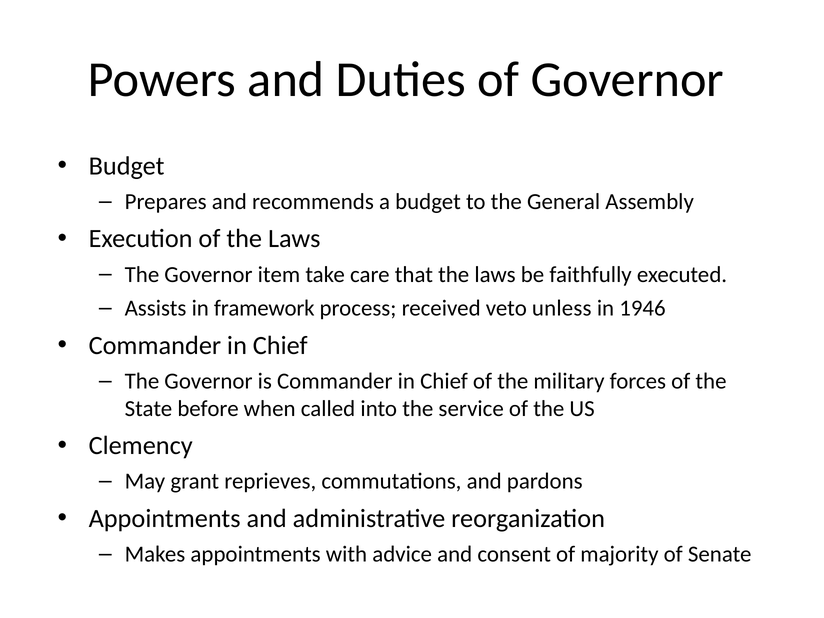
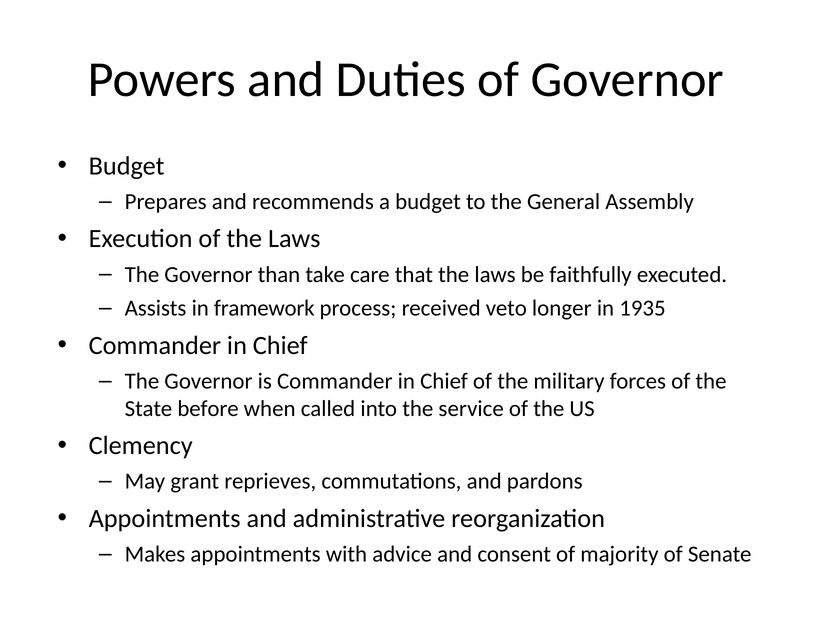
item: item -> than
unless: unless -> longer
1946: 1946 -> 1935
